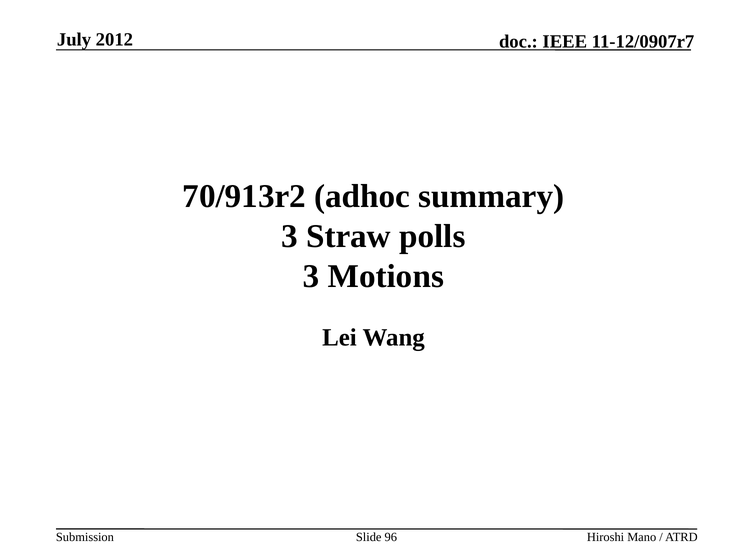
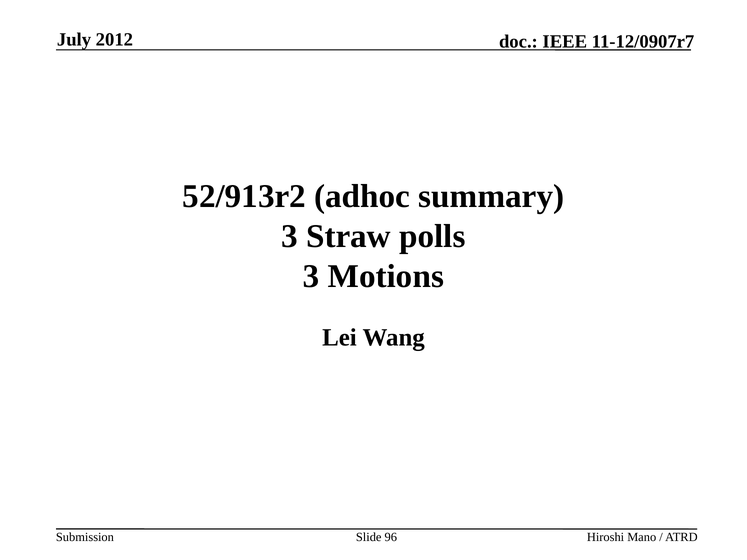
70/913r2: 70/913r2 -> 52/913r2
